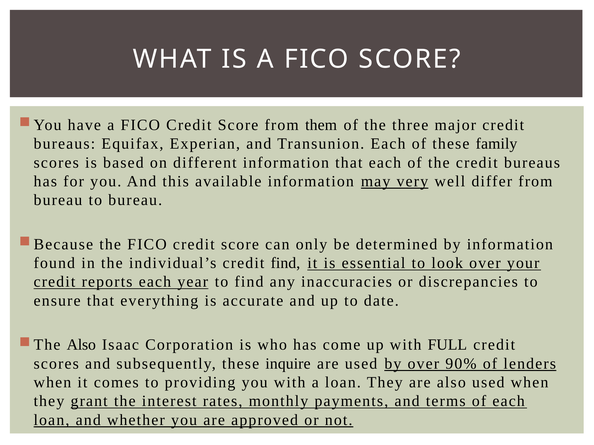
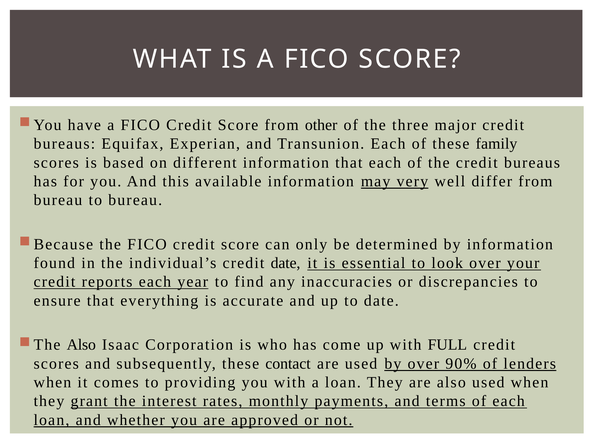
them: them -> other
credit find: find -> date
inquire: inquire -> contact
